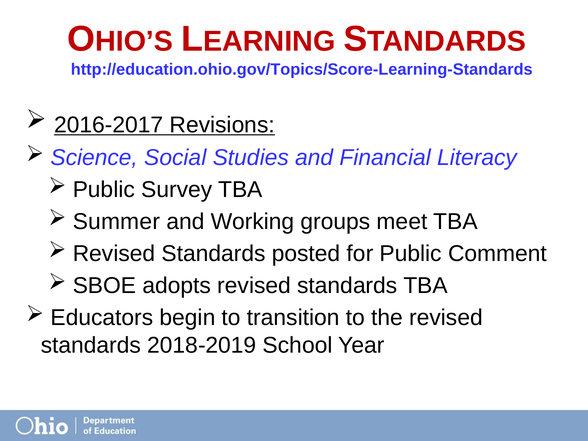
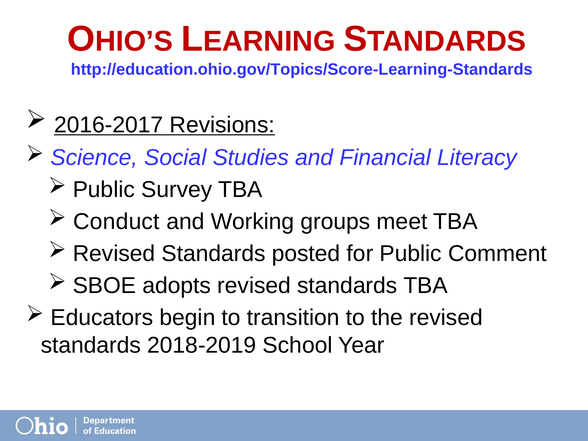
Summer: Summer -> Conduct
